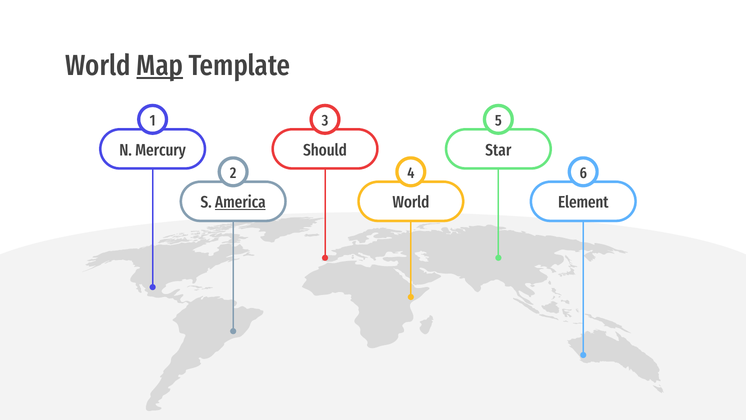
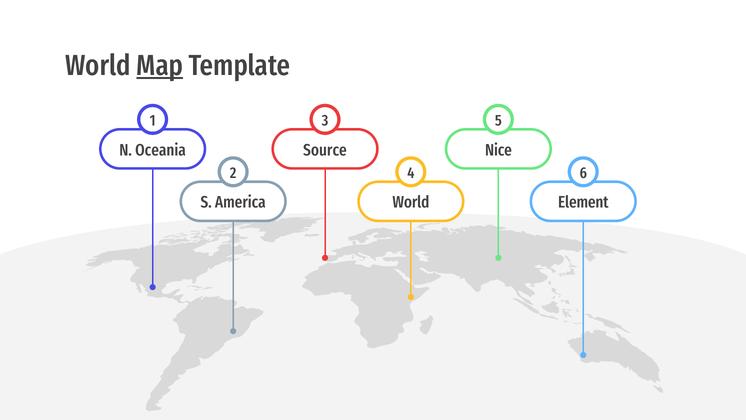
Mercury: Mercury -> Oceania
Should: Should -> Source
Star: Star -> Nice
America underline: present -> none
